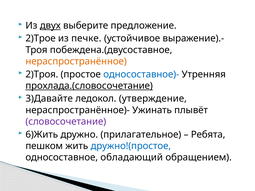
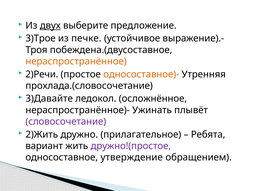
2)Трое: 2)Трое -> 3)Трое
2)Троя: 2)Троя -> 2)Речи
односоставное)- colour: blue -> orange
прохлада.(словосочетание underline: present -> none
утверждение: утверждение -> осложнённое
6)Жить: 6)Жить -> 2)Жить
пешком: пешком -> вариант
дружно!(простое colour: blue -> purple
обладающий: обладающий -> утверждение
